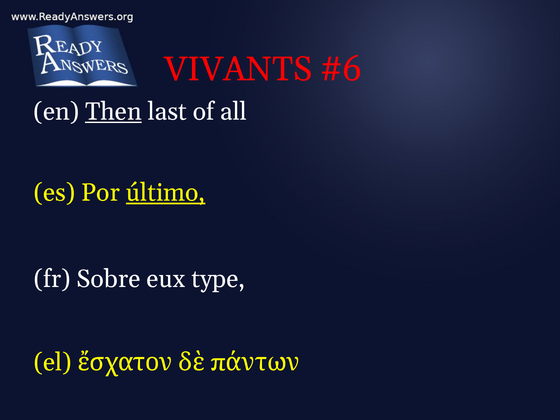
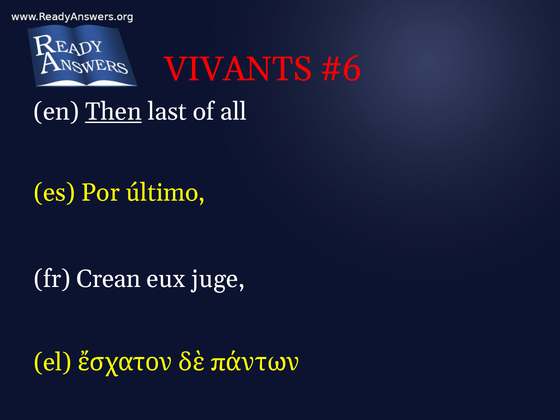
último underline: present -> none
Sobre: Sobre -> Crean
type: type -> juge
